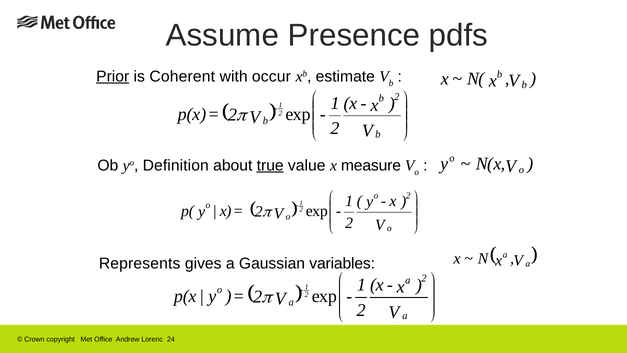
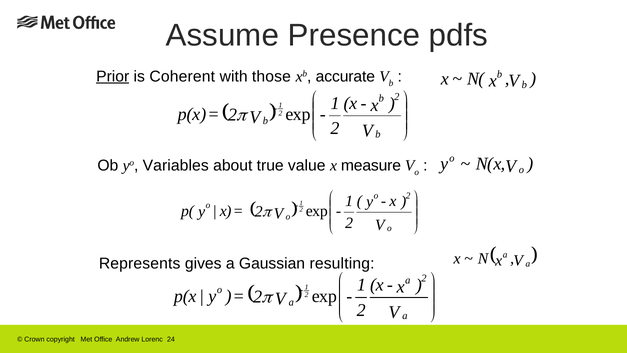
occur: occur -> those
estimate: estimate -> accurate
Definition: Definition -> Variables
true underline: present -> none
variables: variables -> resulting
